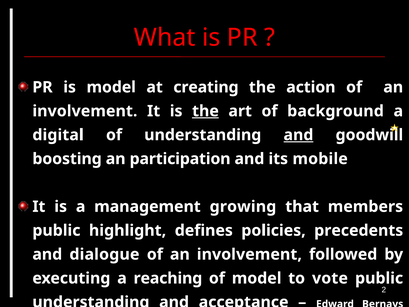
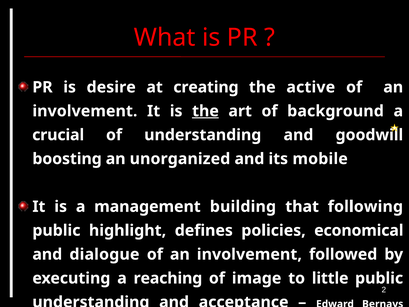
is model: model -> desire
action: action -> active
digital: digital -> crucial
and at (298, 135) underline: present -> none
participation: participation -> unorganized
growing: growing -> building
members: members -> following
precedents: precedents -> economical
of model: model -> image
vote: vote -> little
